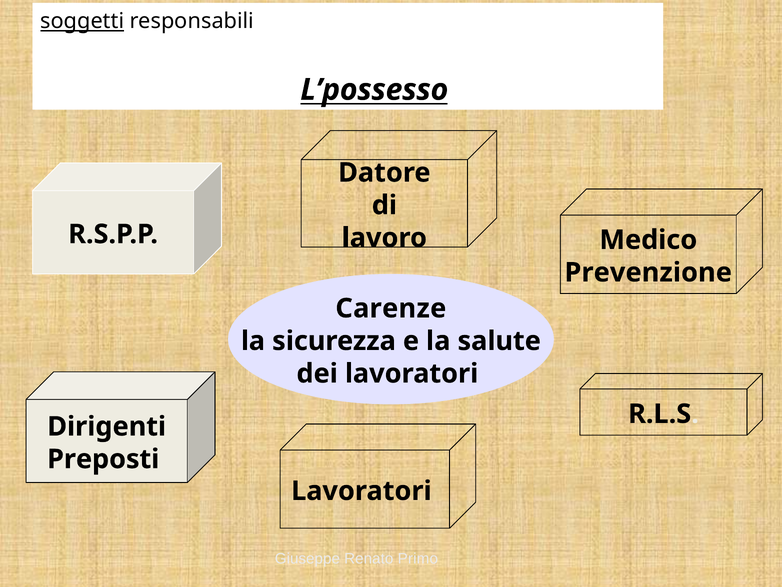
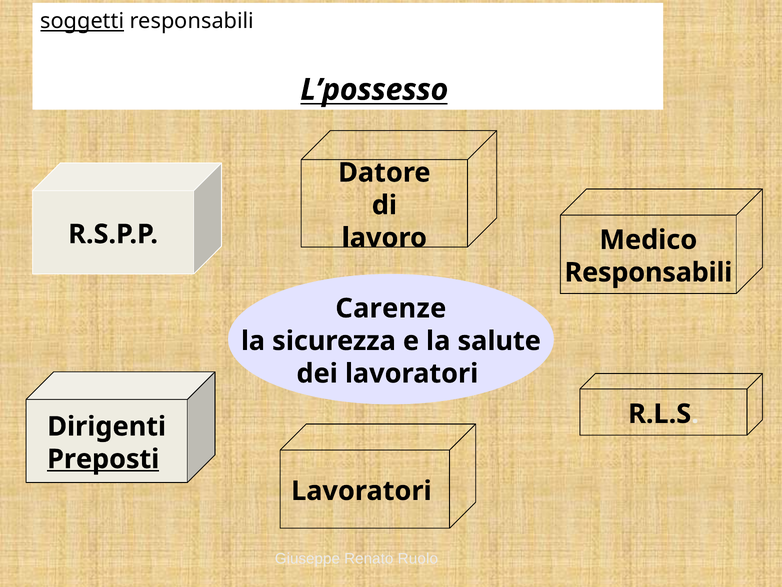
Prevenzione at (648, 272): Prevenzione -> Responsabili
Preposti underline: none -> present
Primo: Primo -> Ruolo
